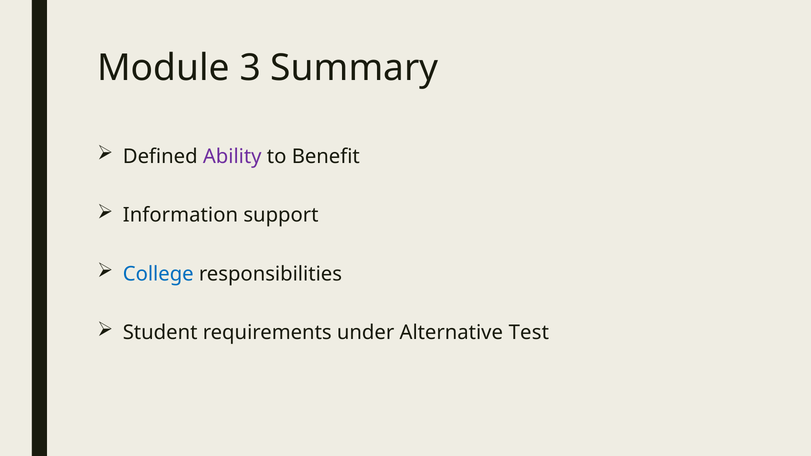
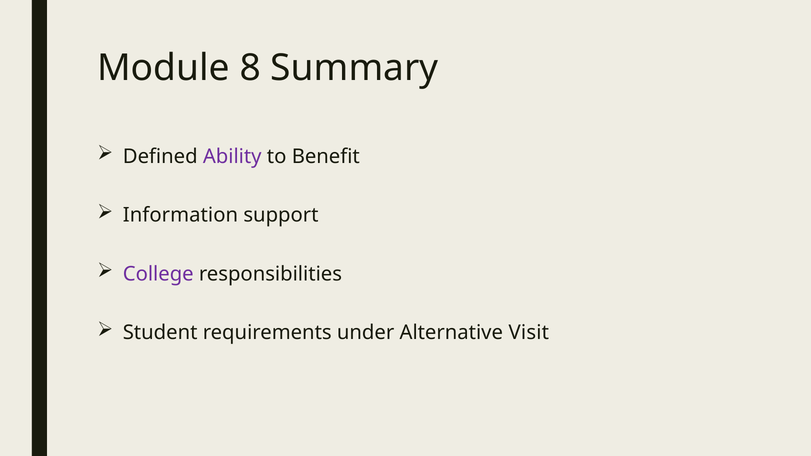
3: 3 -> 8
College colour: blue -> purple
Test: Test -> Visit
